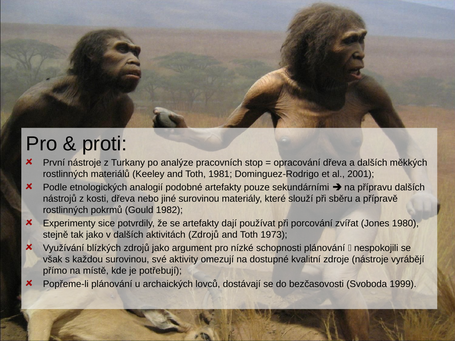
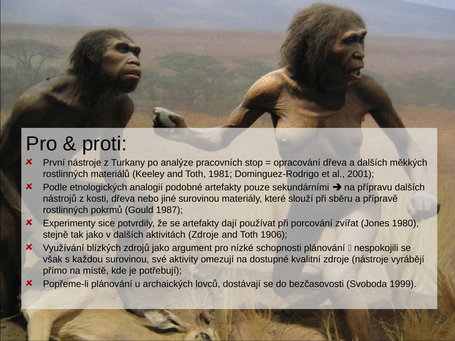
1982: 1982 -> 1987
aktivitách Zdrojů: Zdrojů -> Zdroje
1973: 1973 -> 1906
